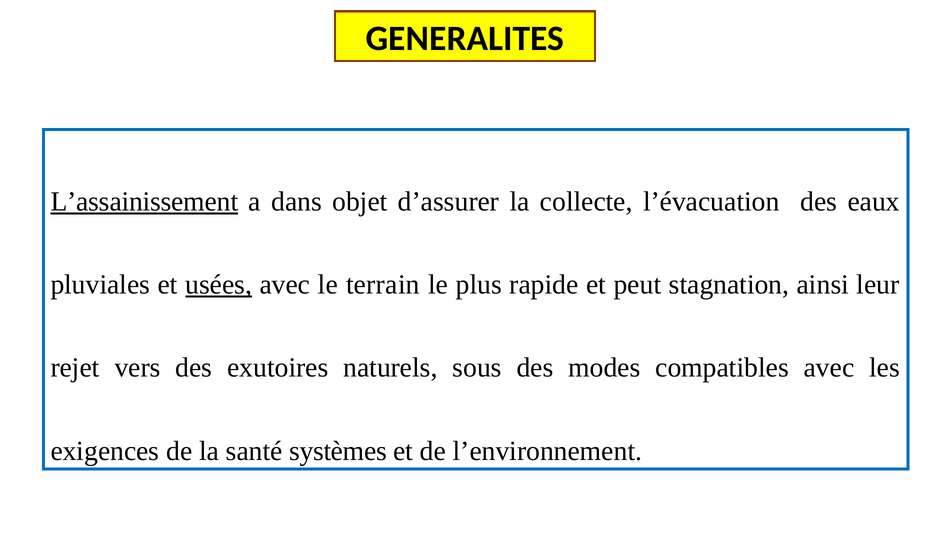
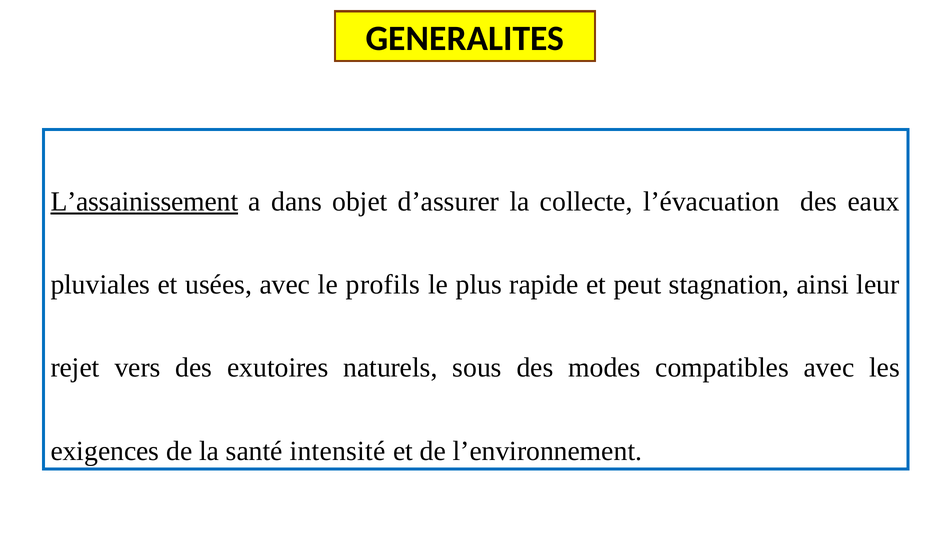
usées underline: present -> none
terrain: terrain -> profils
systèmes: systèmes -> intensité
